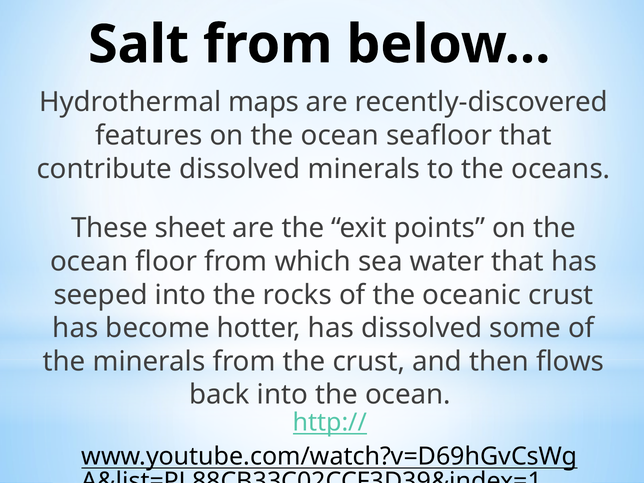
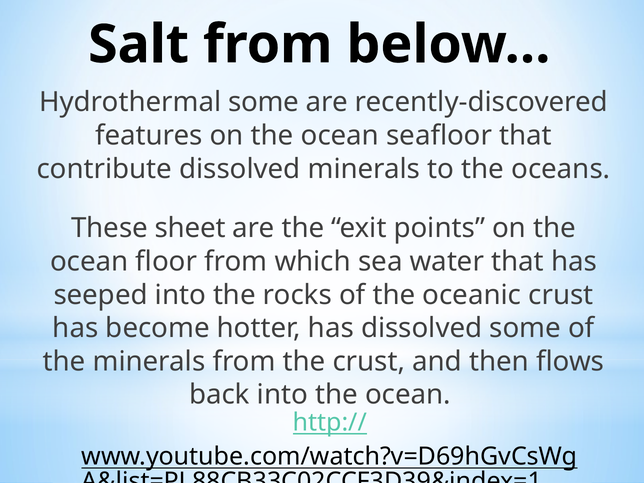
Hydrothermal maps: maps -> some
